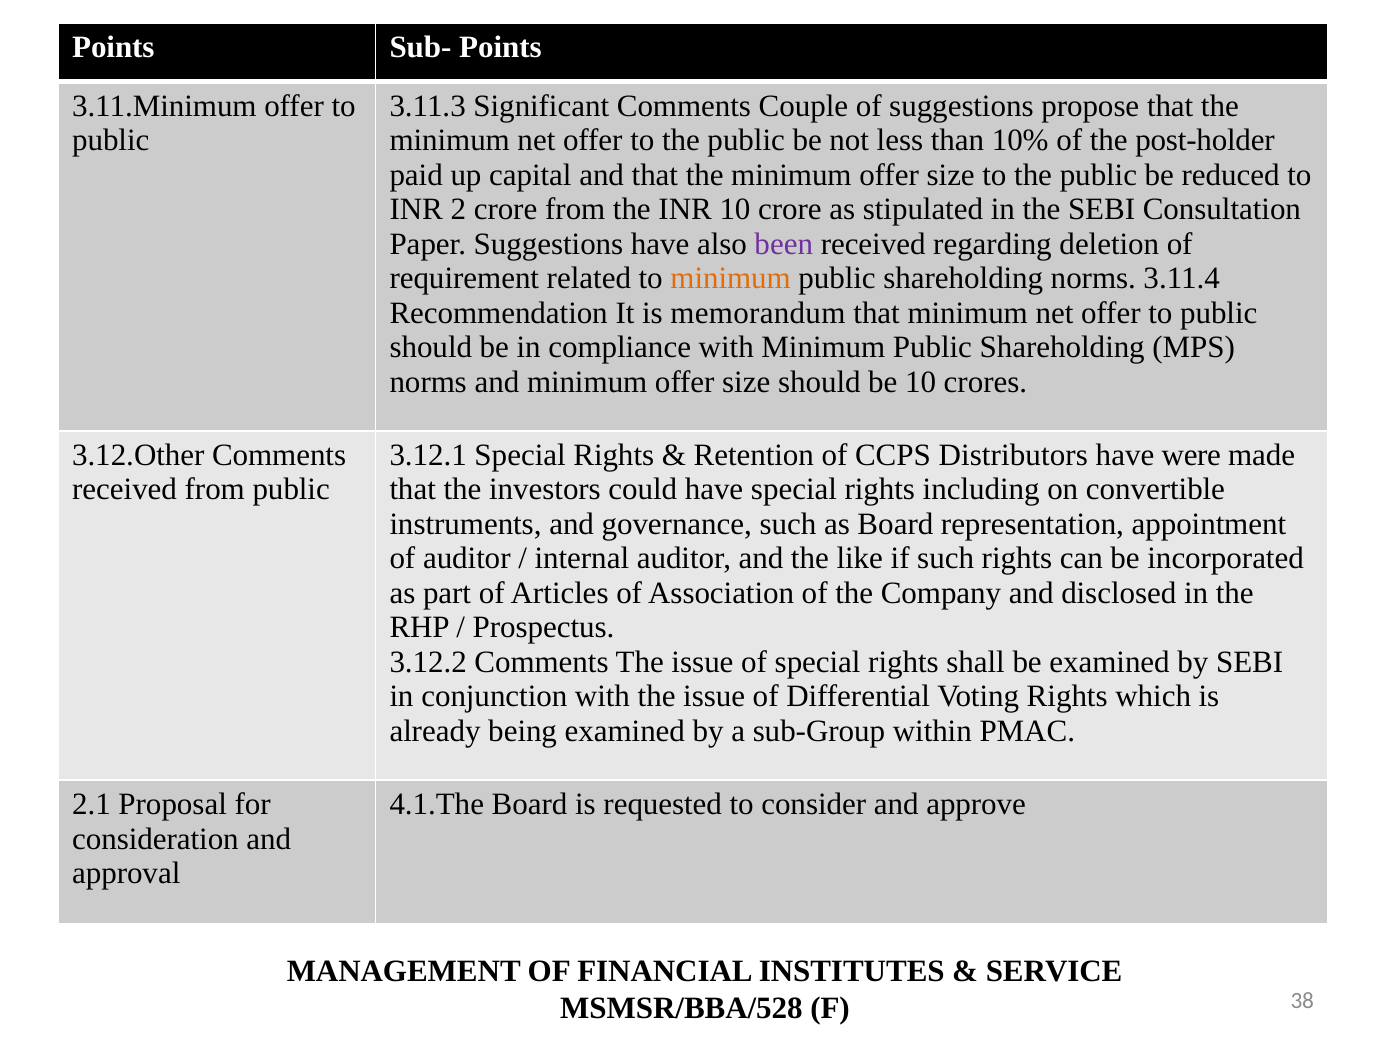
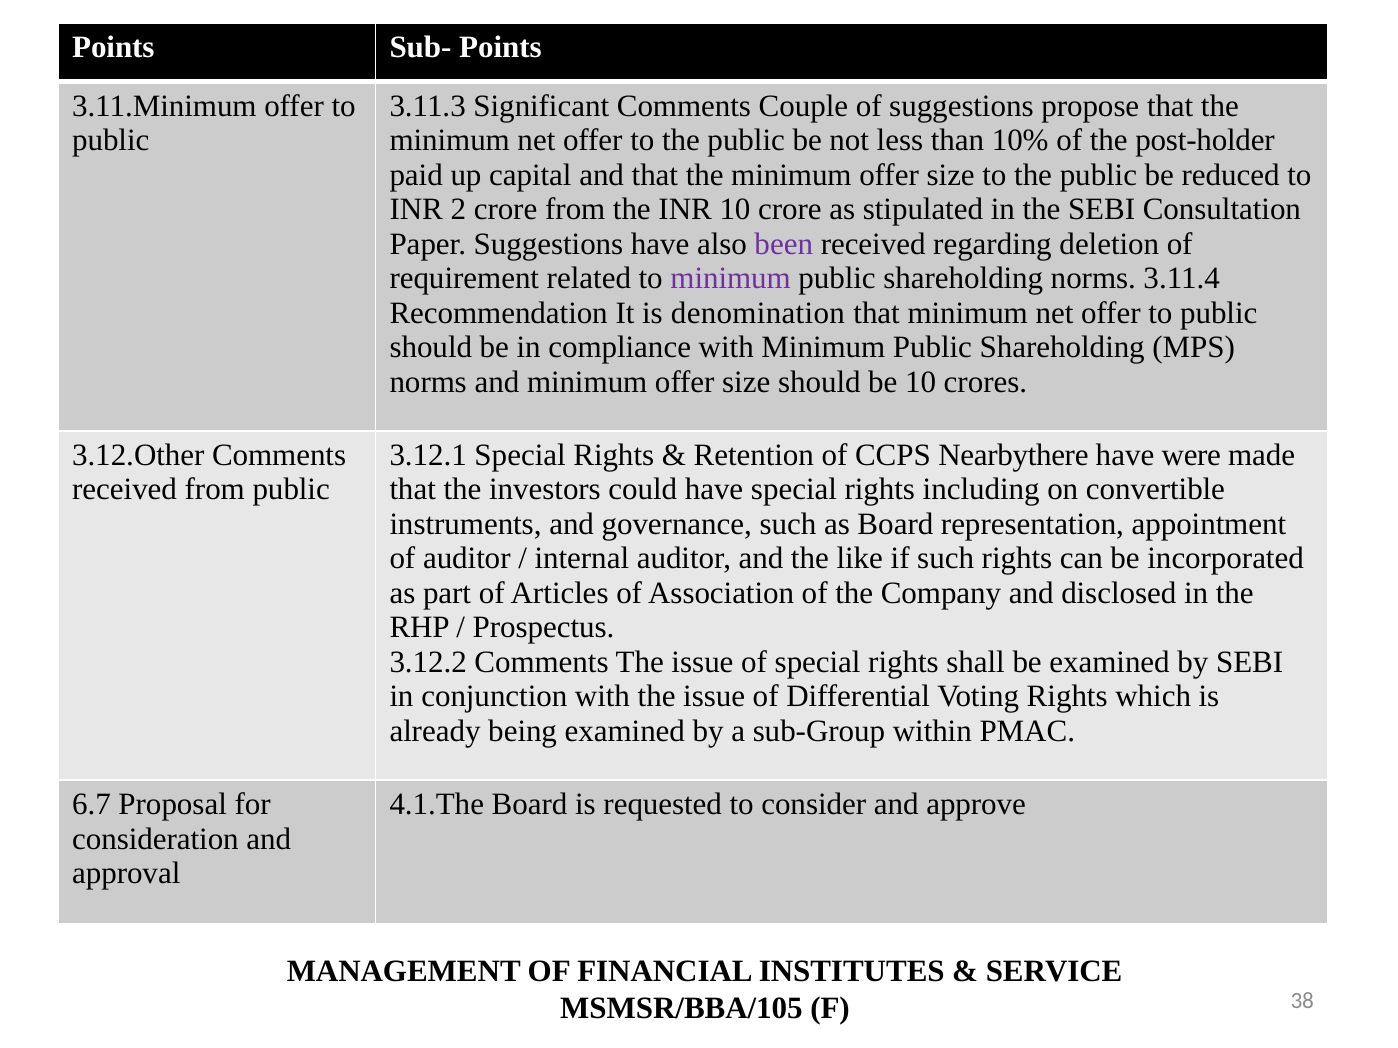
minimum at (731, 279) colour: orange -> purple
memorandum: memorandum -> denomination
Distributors: Distributors -> Nearbythere
2.1: 2.1 -> 6.7
MSMSR/BBA/528: MSMSR/BBA/528 -> MSMSR/BBA/105
